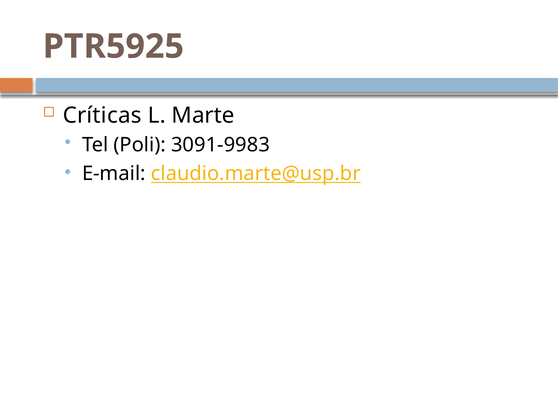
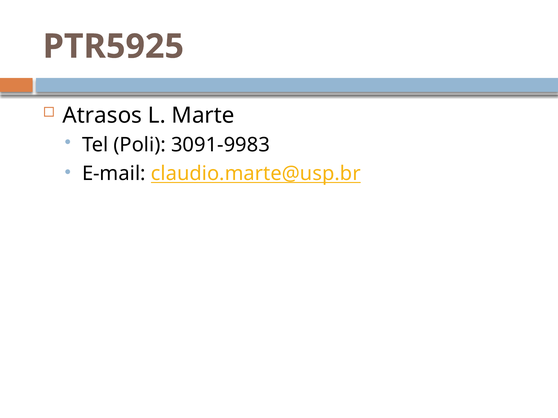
Críticas: Críticas -> Atrasos
